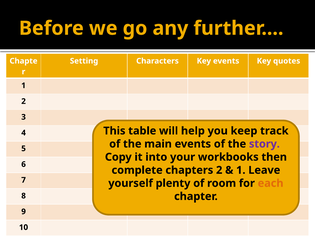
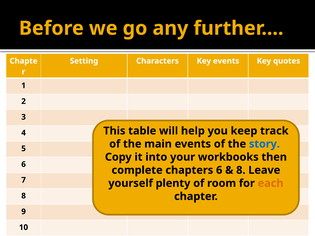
story colour: purple -> blue
chapters 2: 2 -> 6
1 at (241, 170): 1 -> 8
